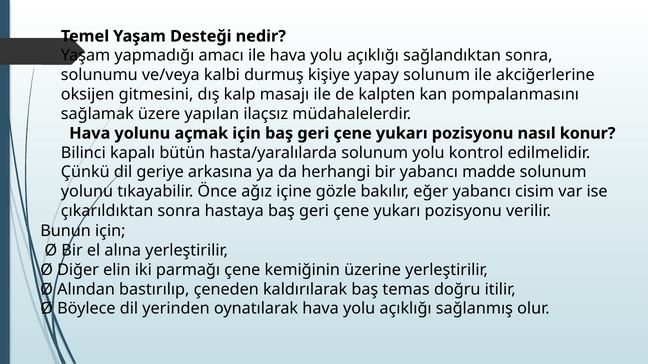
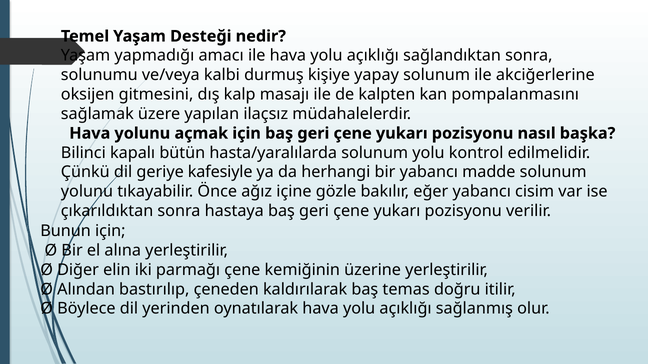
konur: konur -> başka
arkasına: arkasına -> kafesiyle
